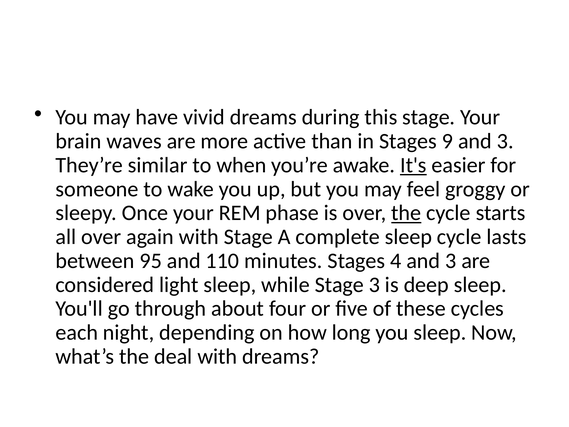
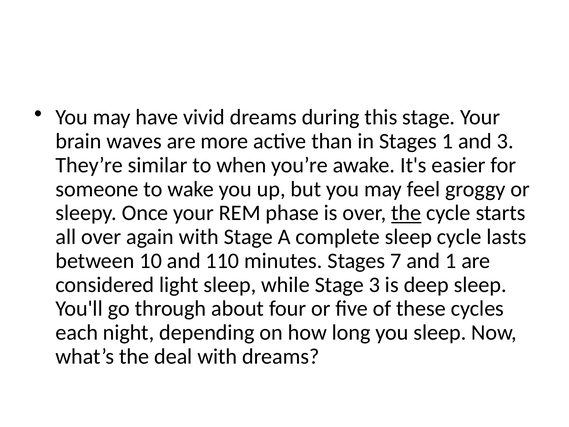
Stages 9: 9 -> 1
It's underline: present -> none
95: 95 -> 10
4: 4 -> 7
3 at (451, 261): 3 -> 1
